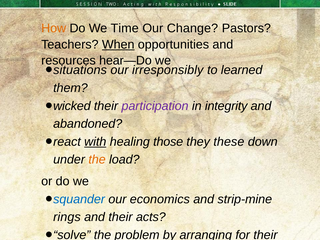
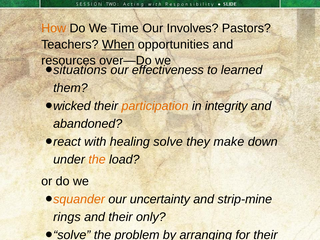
Change: Change -> Involves
hear—Do: hear—Do -> over—Do
irresponsibly: irresponsibly -> effectiveness
participation colour: purple -> orange
with underline: present -> none
healing those: those -> solve
these: these -> make
squander colour: blue -> orange
economics: economics -> uncertainty
acts: acts -> only
